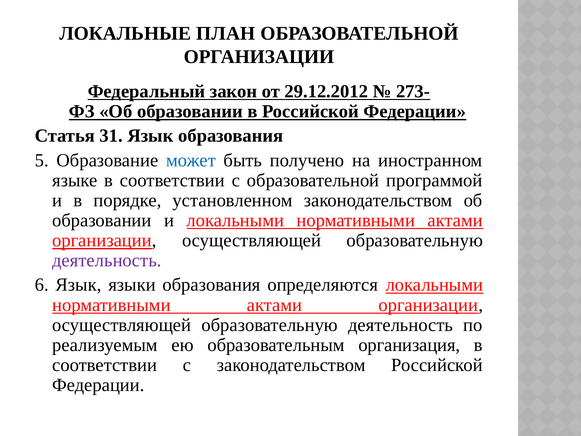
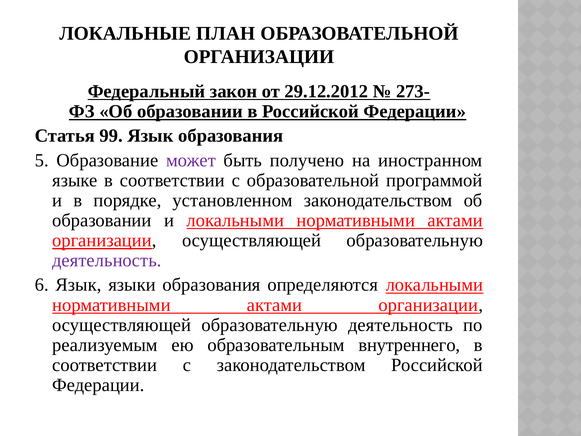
31: 31 -> 99
может colour: blue -> purple
организация: организация -> внутреннего
